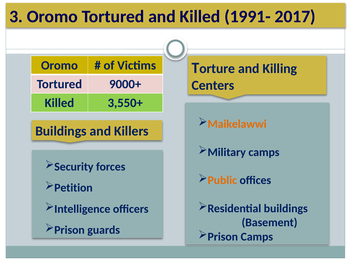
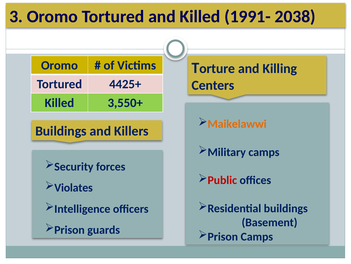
2017: 2017 -> 2038
9000+: 9000+ -> 4425+
Public colour: orange -> red
Petition: Petition -> Violates
